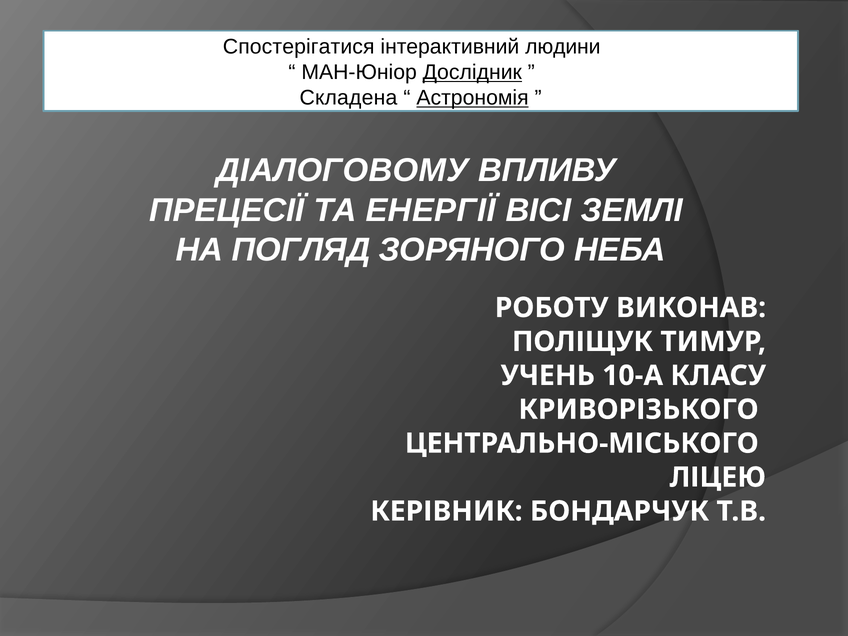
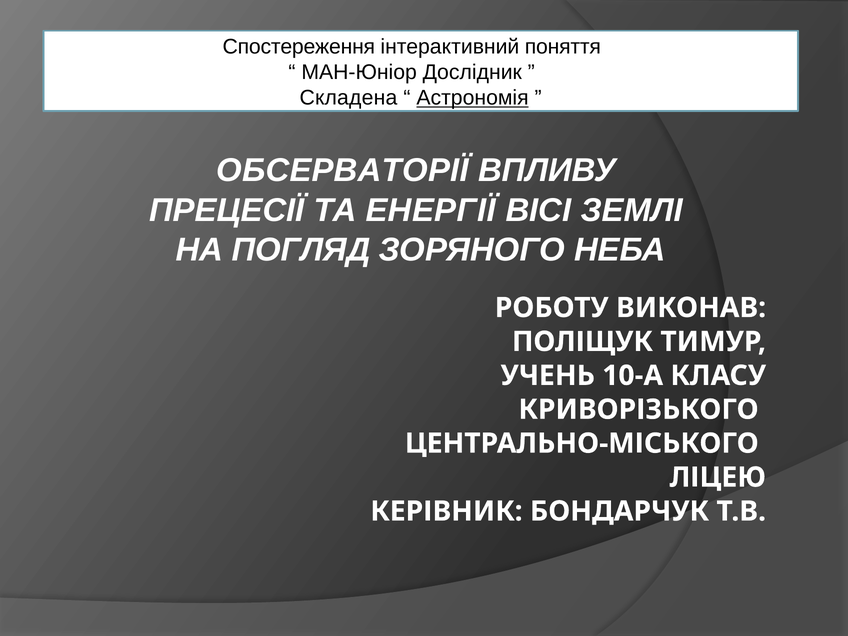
Спостерігатися: Спостерігатися -> Спостереження
людини: людини -> поняття
Дослідник underline: present -> none
ДІАЛОГОВОМУ: ДІАЛОГОВОМУ -> ОБСЕРВАТОРІЇ
